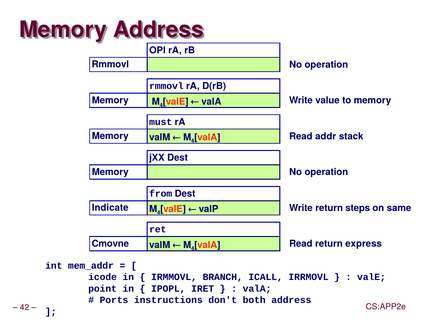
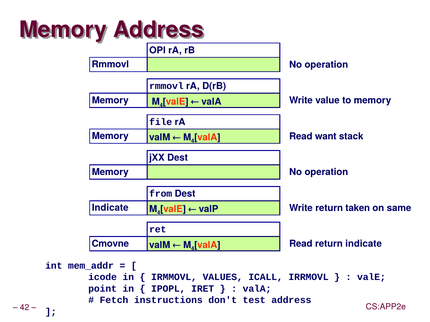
must: must -> file
addr: addr -> want
steps: steps -> taken
return express: express -> indicate
BRANCH: BRANCH -> VALUES
Ports: Ports -> Fetch
both: both -> test
